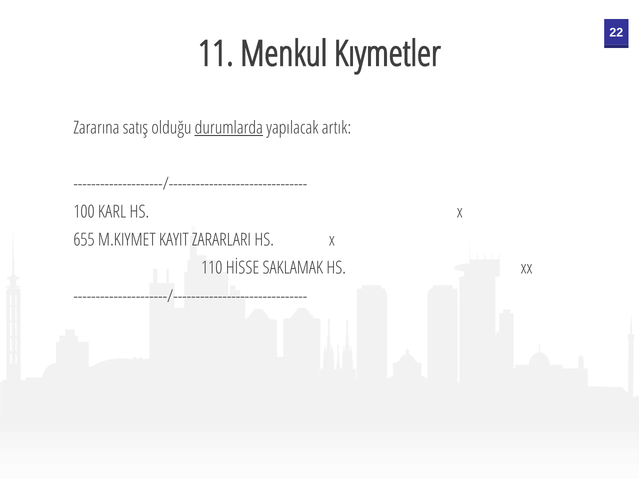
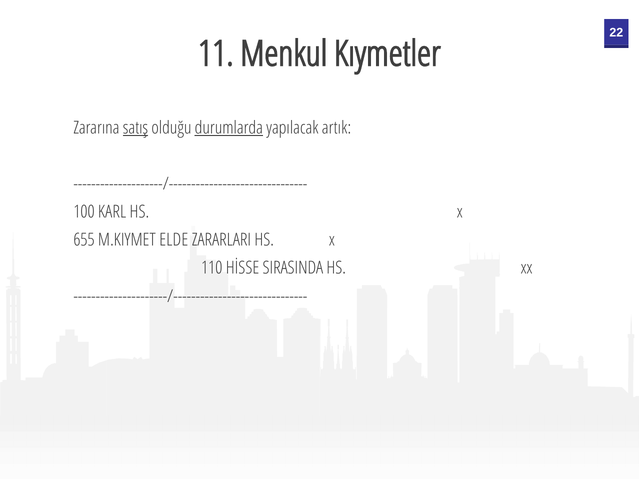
satış underline: none -> present
KAYIT: KAYIT -> ELDE
SAKLAMAK: SAKLAMAK -> SIRASINDA
